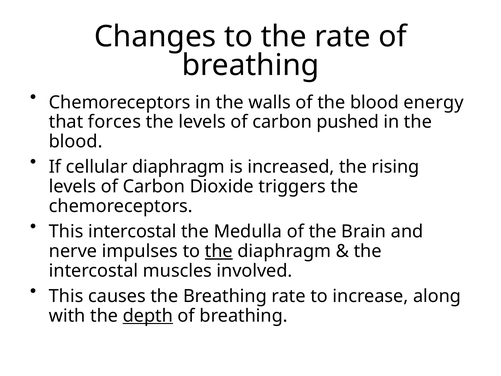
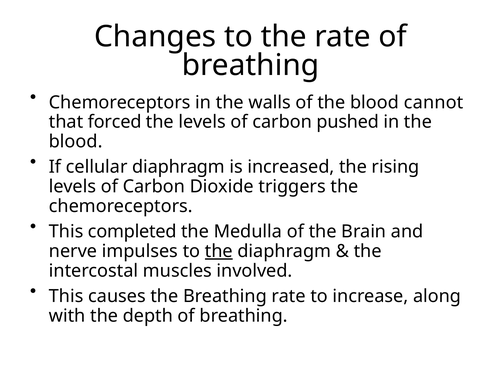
energy: energy -> cannot
forces: forces -> forced
This intercostal: intercostal -> completed
depth underline: present -> none
